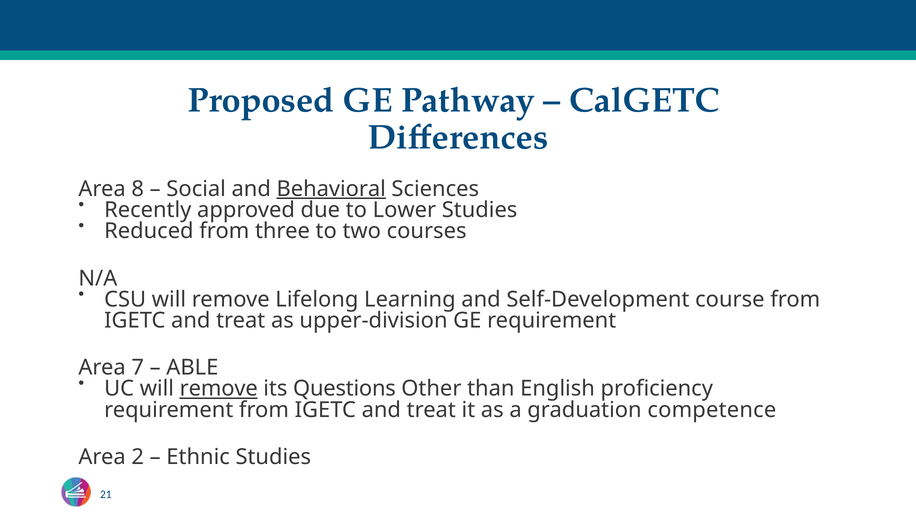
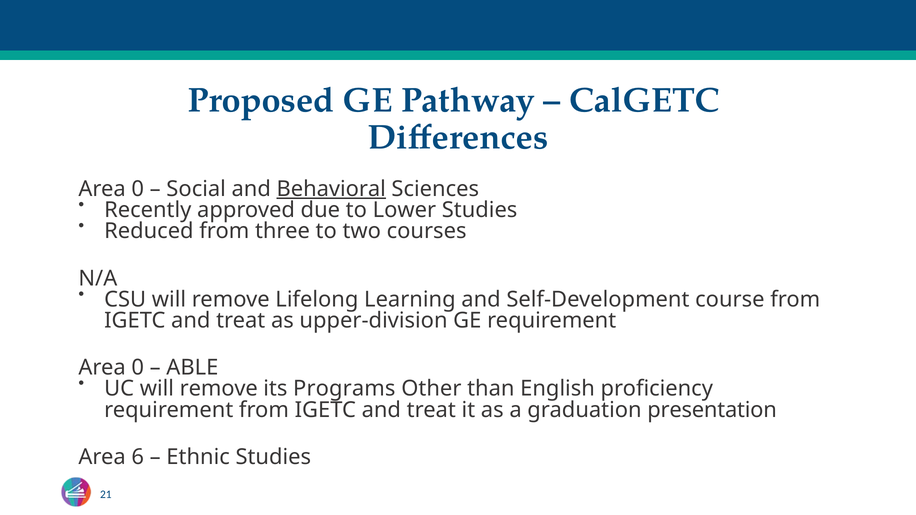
8 at (138, 189): 8 -> 0
7 at (138, 368): 7 -> 0
remove at (219, 389) underline: present -> none
Questions: Questions -> Programs
competence: competence -> presentation
2: 2 -> 6
